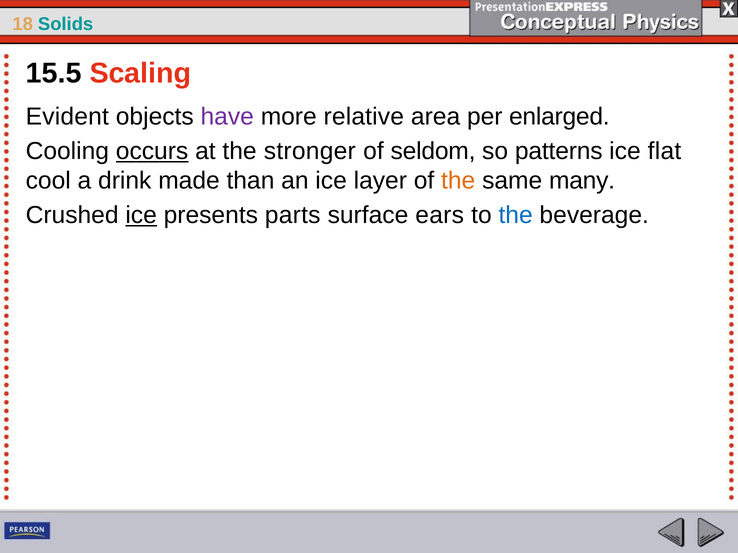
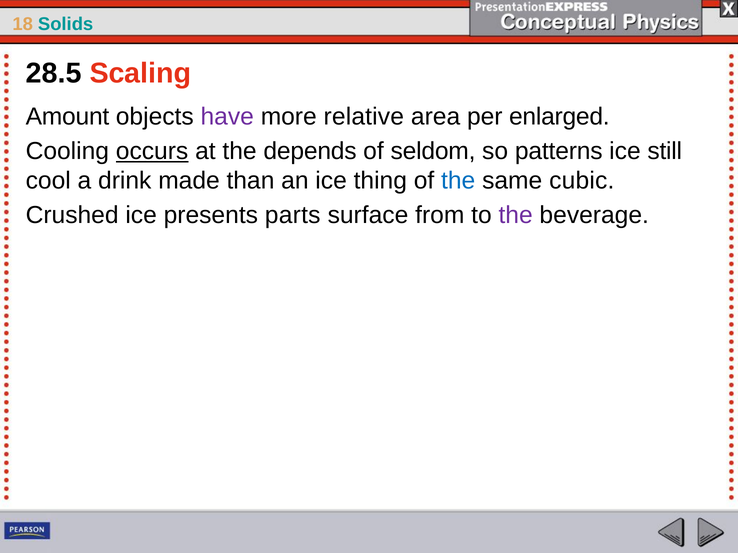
15.5: 15.5 -> 28.5
Evident: Evident -> Amount
stronger: stronger -> depends
flat: flat -> still
layer: layer -> thing
the at (458, 181) colour: orange -> blue
many: many -> cubic
ice at (141, 215) underline: present -> none
ears: ears -> from
the at (516, 215) colour: blue -> purple
